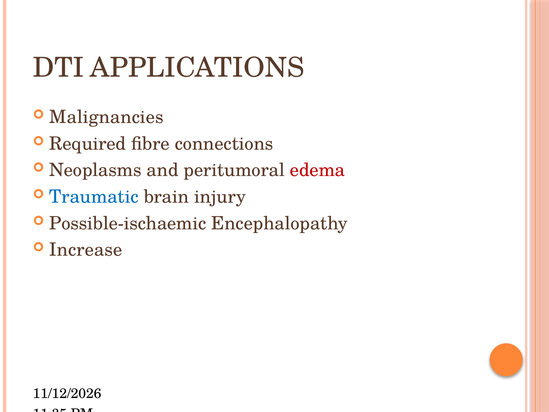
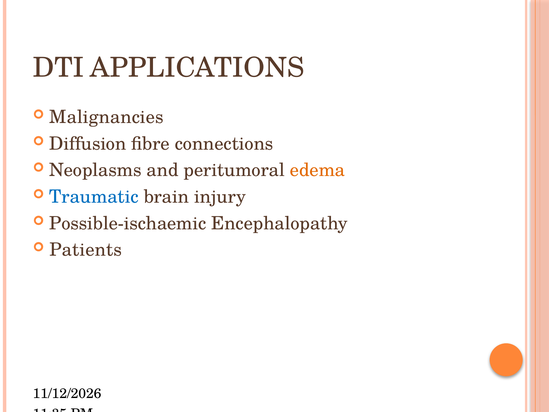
Required: Required -> Diffusion
edema colour: red -> orange
Increase: Increase -> Patients
